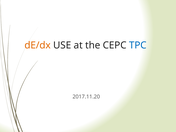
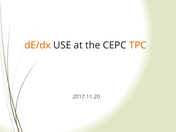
TPC colour: blue -> orange
